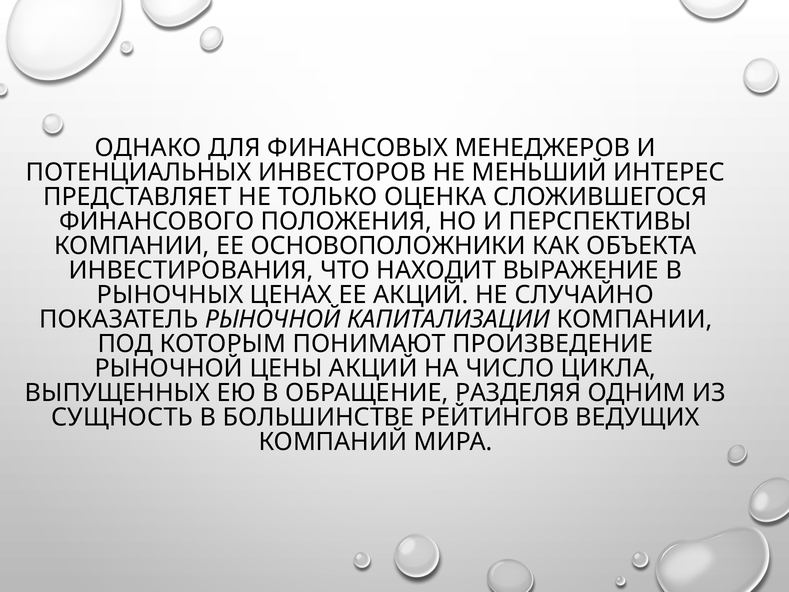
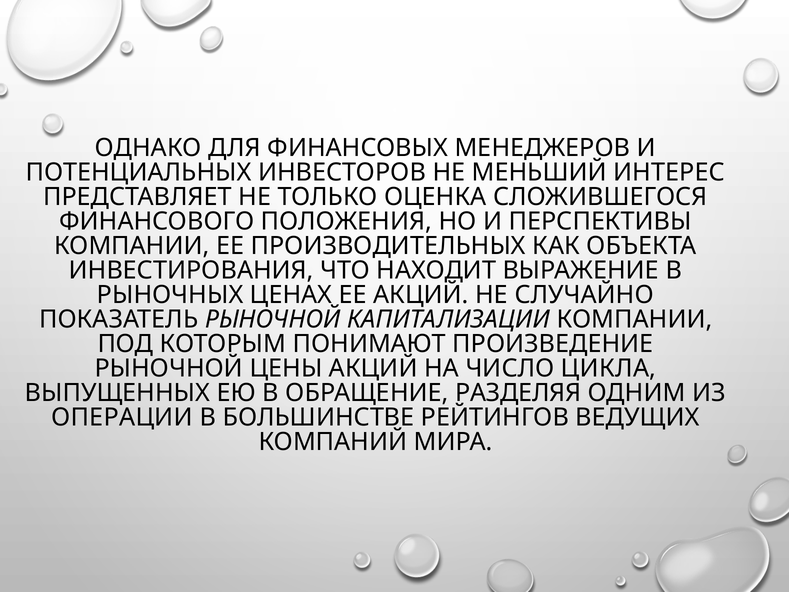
ОСНОВОПОЛОЖНИКИ: ОСНОВОПОЛОЖНИКИ -> ПРОИЗВОДИТЕЛЬНЫХ
СУЩНОСТЬ: СУЩНОСТЬ -> ОПЕРАЦИИ
